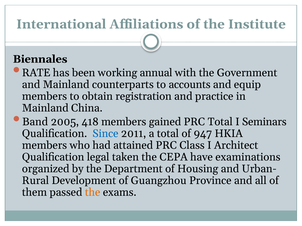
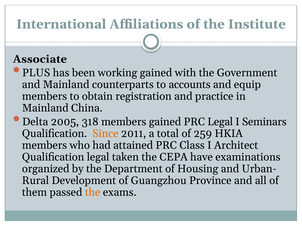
Biennales: Biennales -> Associate
RATE: RATE -> PLUS
working annual: annual -> gained
Band: Band -> Delta
418: 418 -> 318
PRC Total: Total -> Legal
Since colour: blue -> orange
947: 947 -> 259
